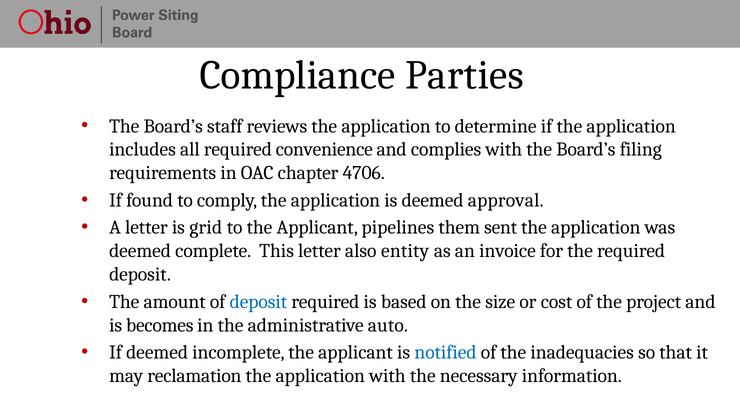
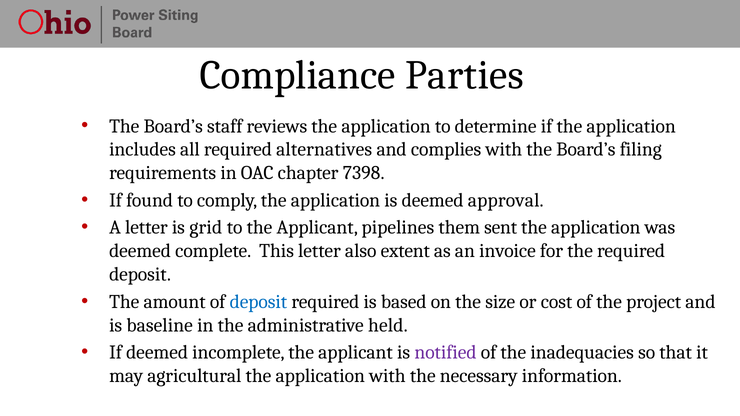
convenience: convenience -> alternatives
4706: 4706 -> 7398
entity: entity -> extent
becomes: becomes -> baseline
auto: auto -> held
notified colour: blue -> purple
reclamation: reclamation -> agricultural
